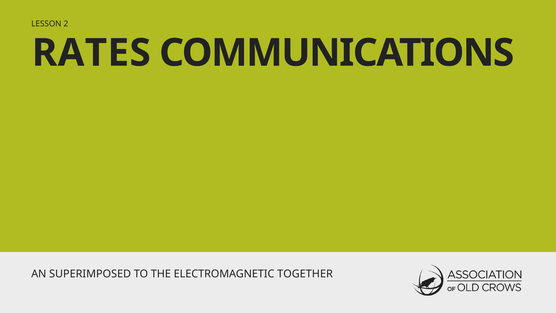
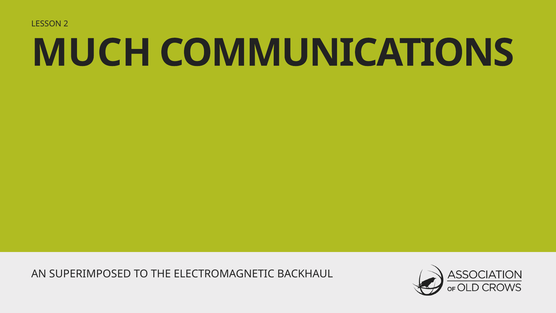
RATES: RATES -> MUCH
TOGETHER: TOGETHER -> BACKHAUL
